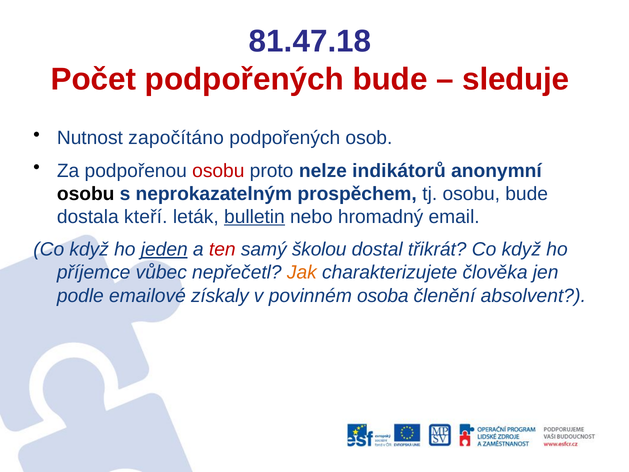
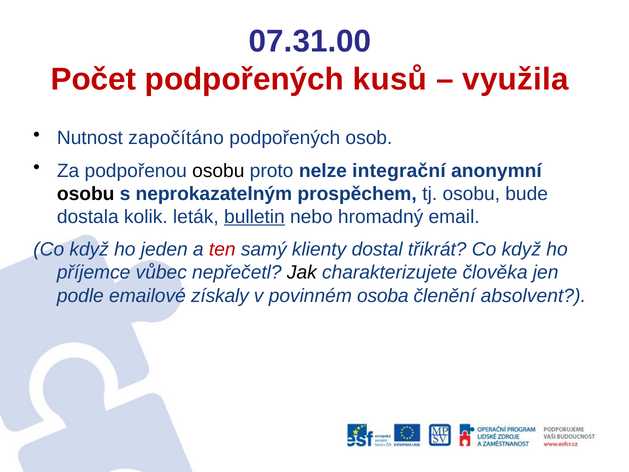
81.47.18: 81.47.18 -> 07.31.00
podpořených bude: bude -> kusů
sleduje: sleduje -> využila
osobu at (218, 171) colour: red -> black
indikátorů: indikátorů -> integrační
kteří: kteří -> kolik
jeden underline: present -> none
školou: školou -> klienty
Jak colour: orange -> black
